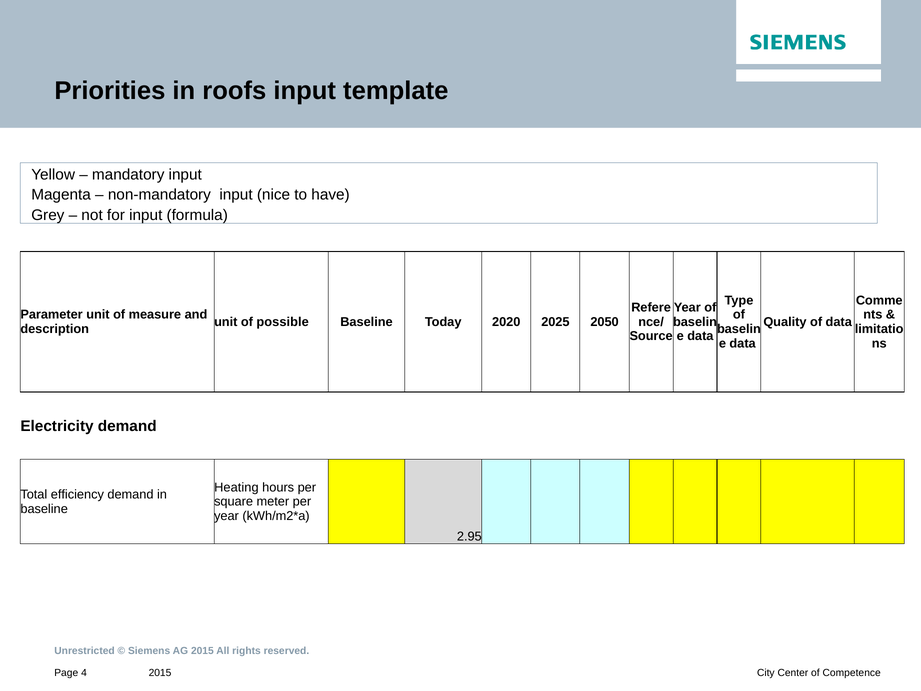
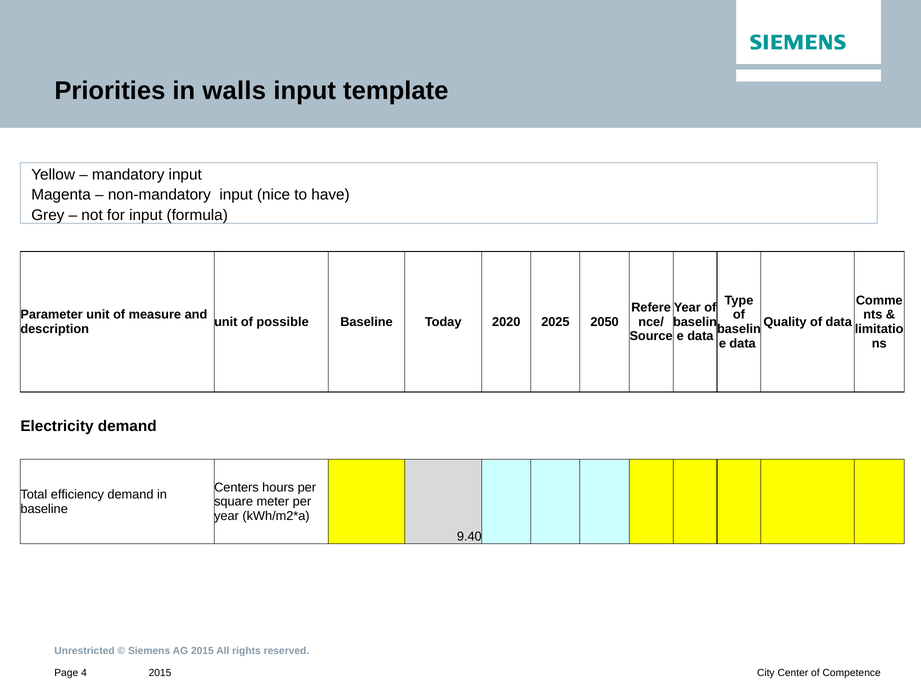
roofs: roofs -> walls
Heating: Heating -> Centers
2.95: 2.95 -> 9.40
